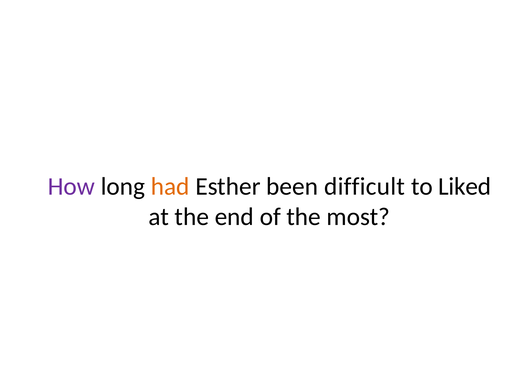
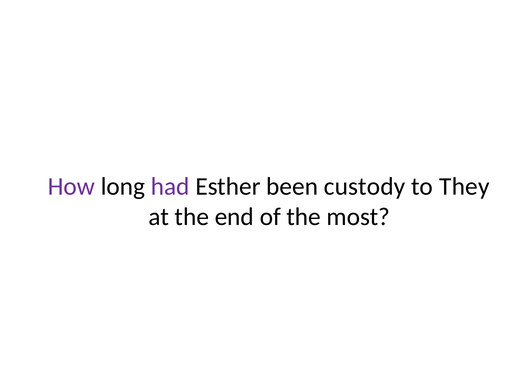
had colour: orange -> purple
difficult: difficult -> custody
Liked: Liked -> They
